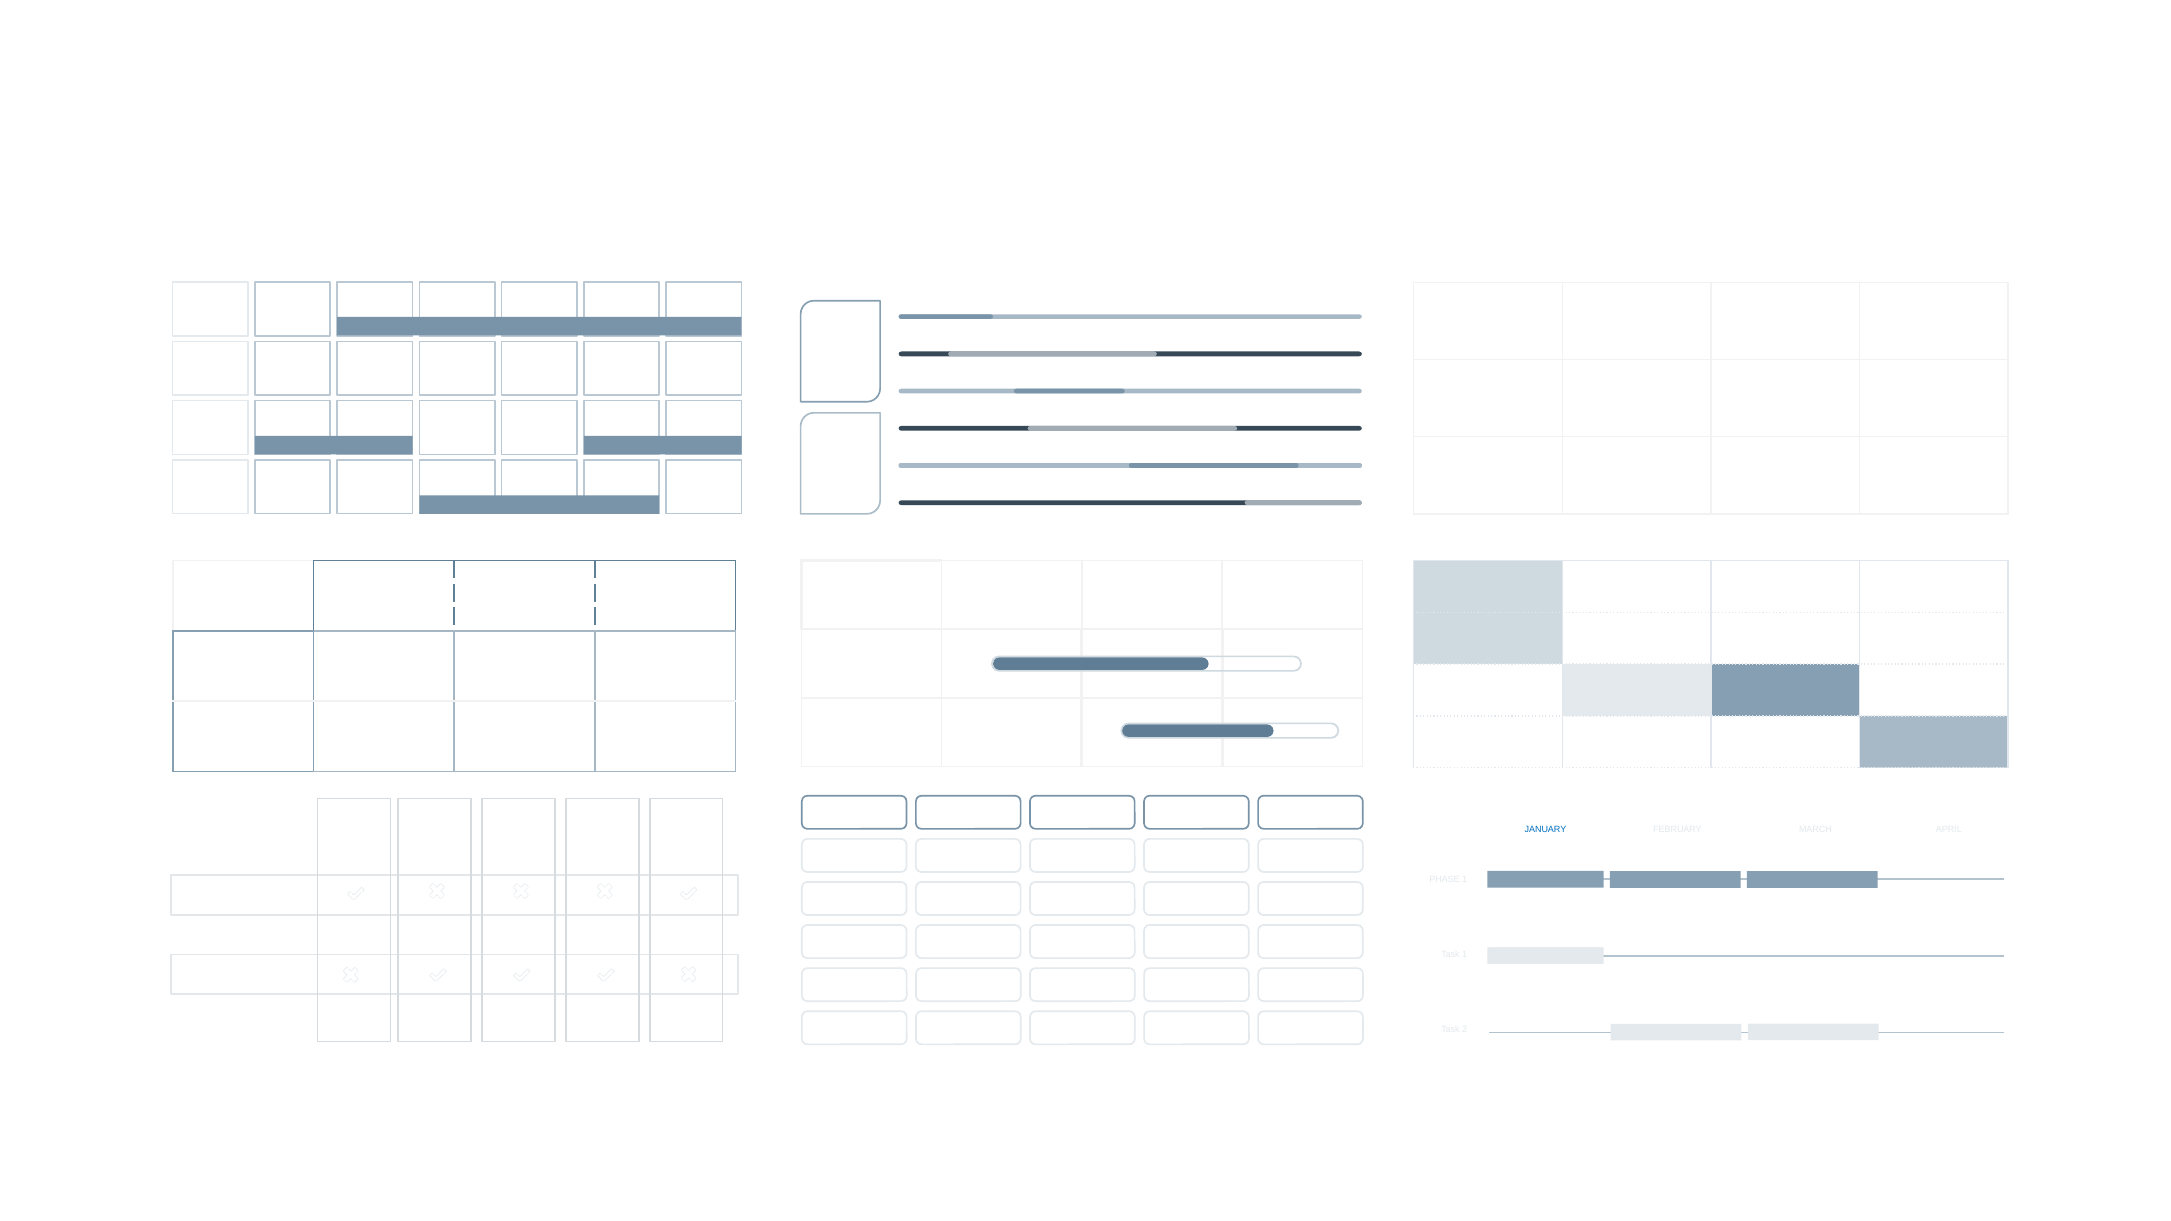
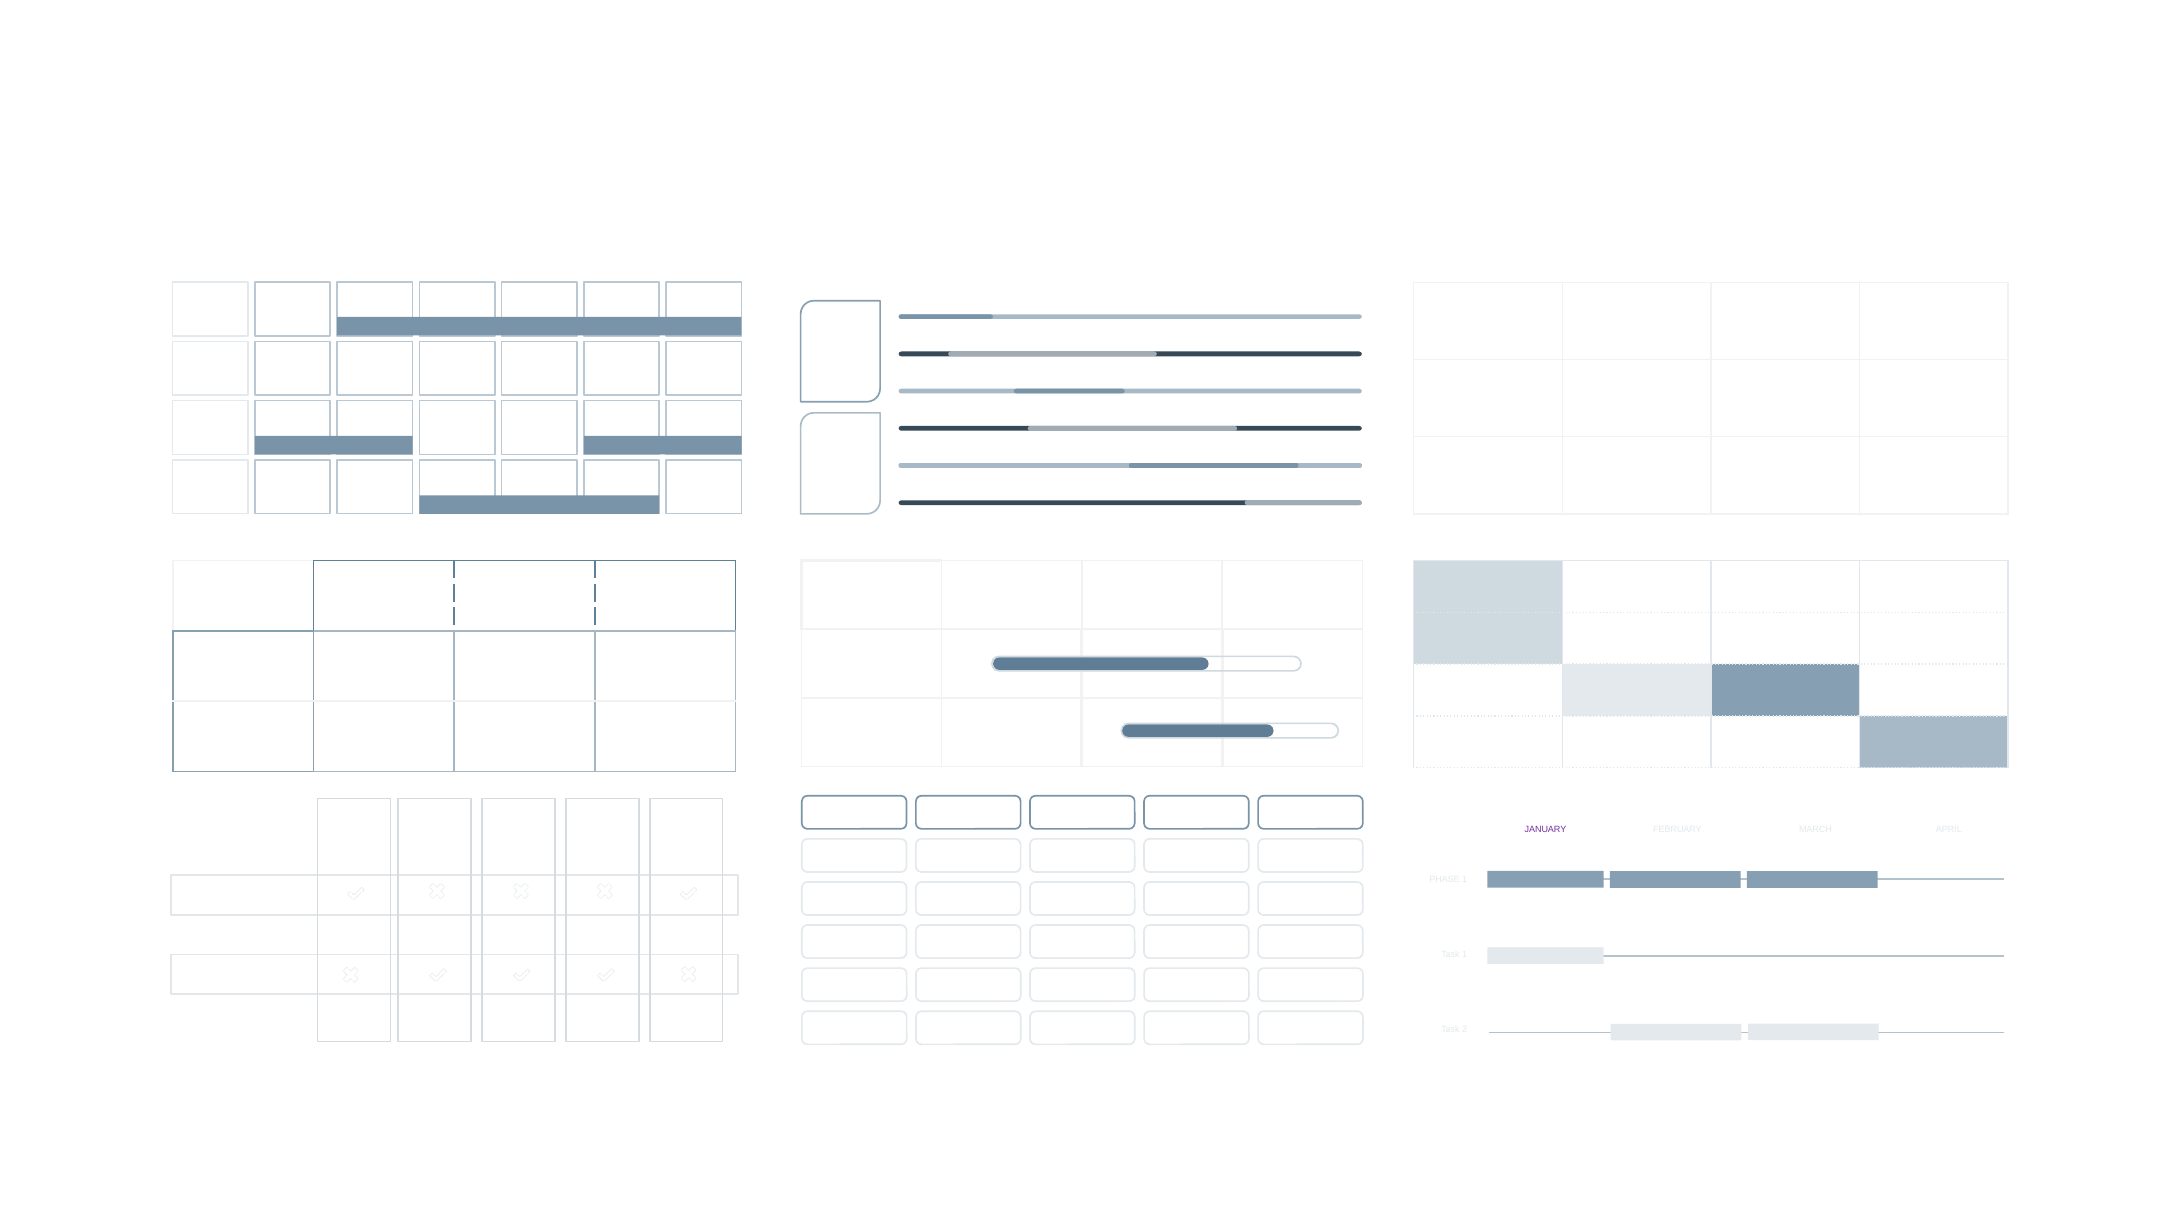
JANUARY at (1546, 830) colour: blue -> purple
